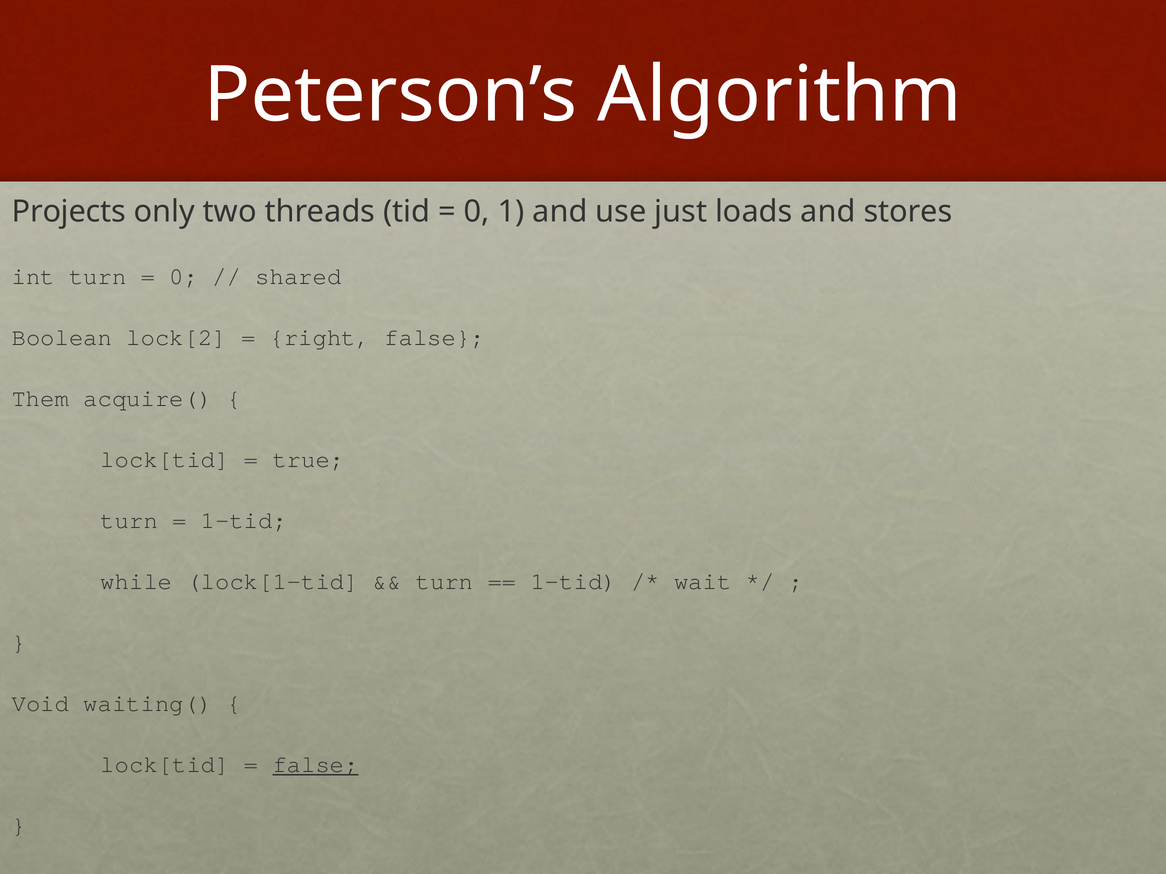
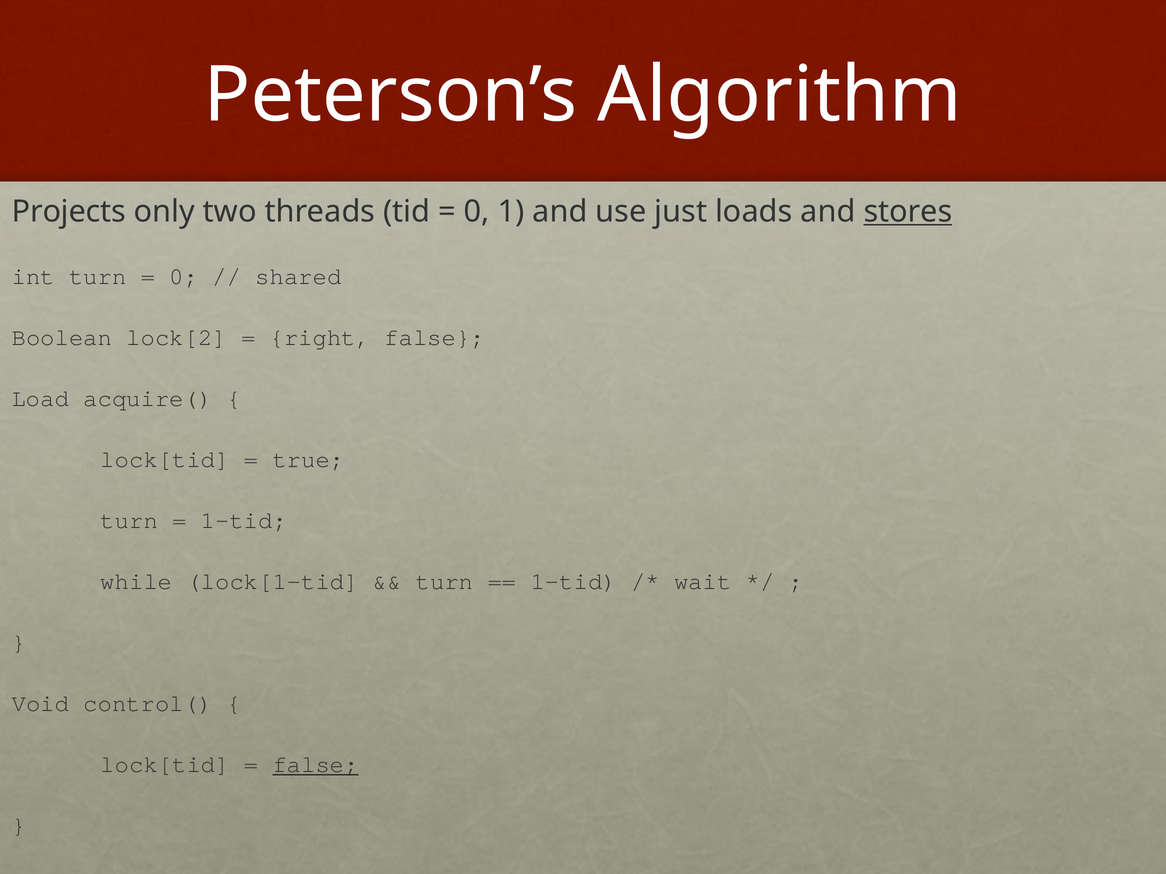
stores underline: none -> present
Them: Them -> Load
waiting(: waiting( -> control(
